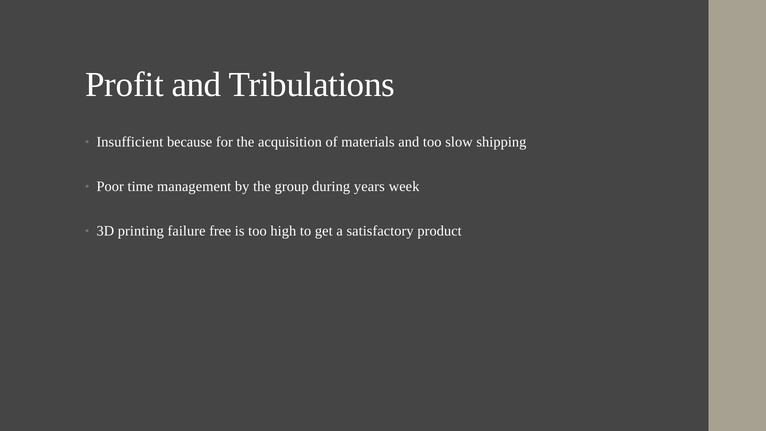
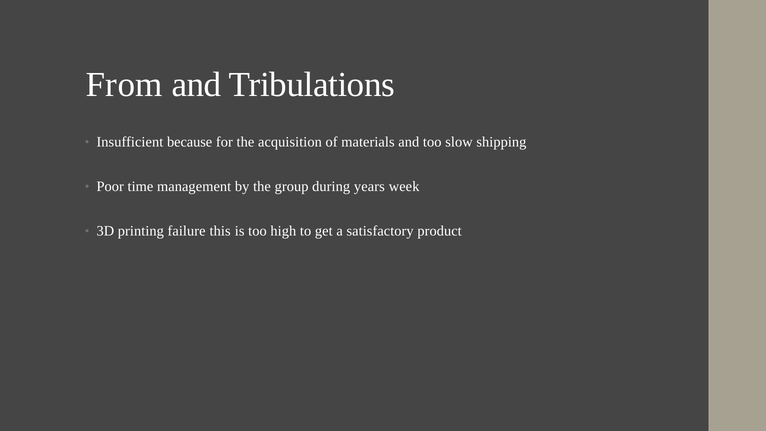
Profit: Profit -> From
free: free -> this
